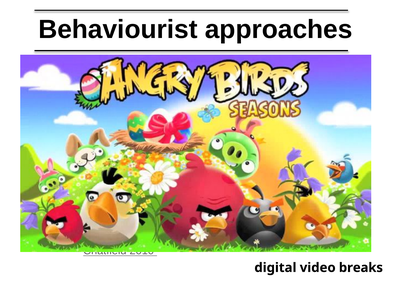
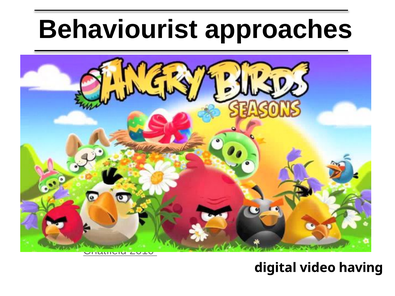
breaks: breaks -> having
